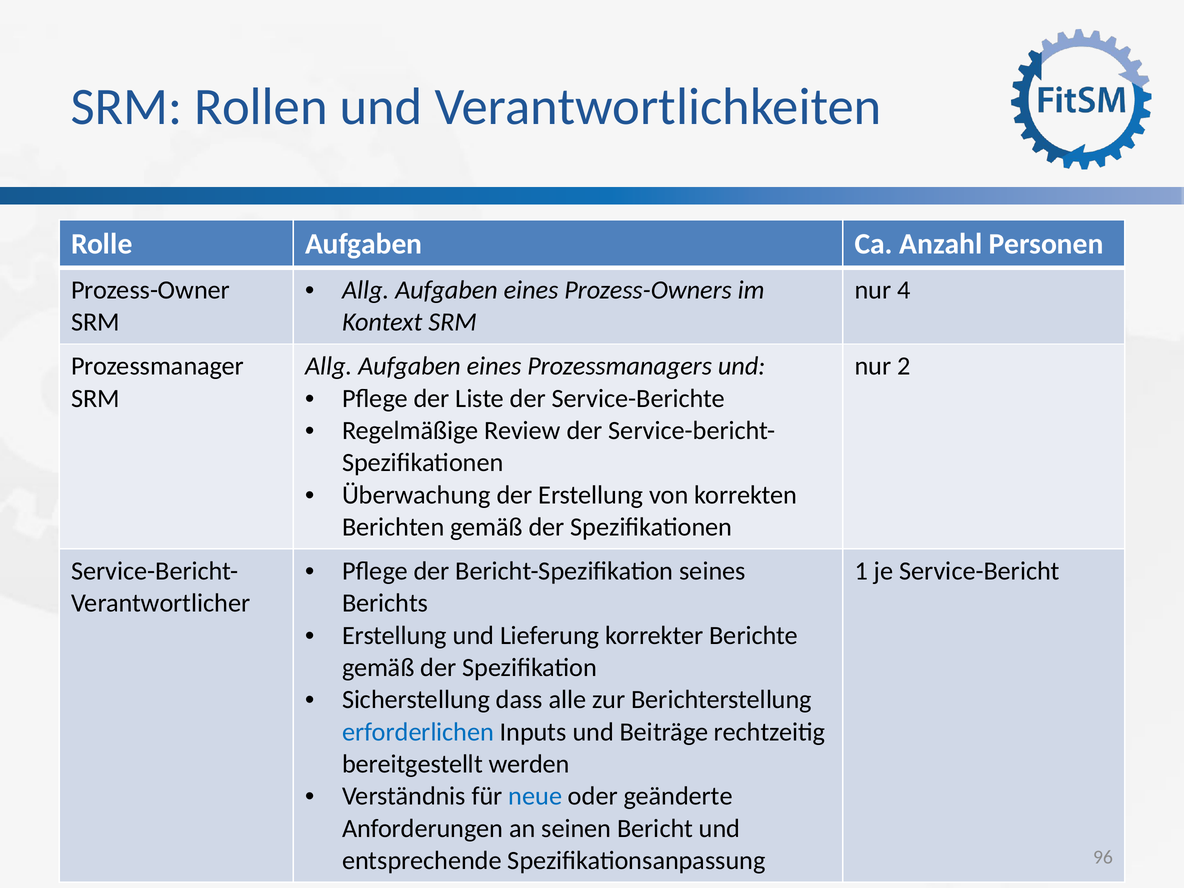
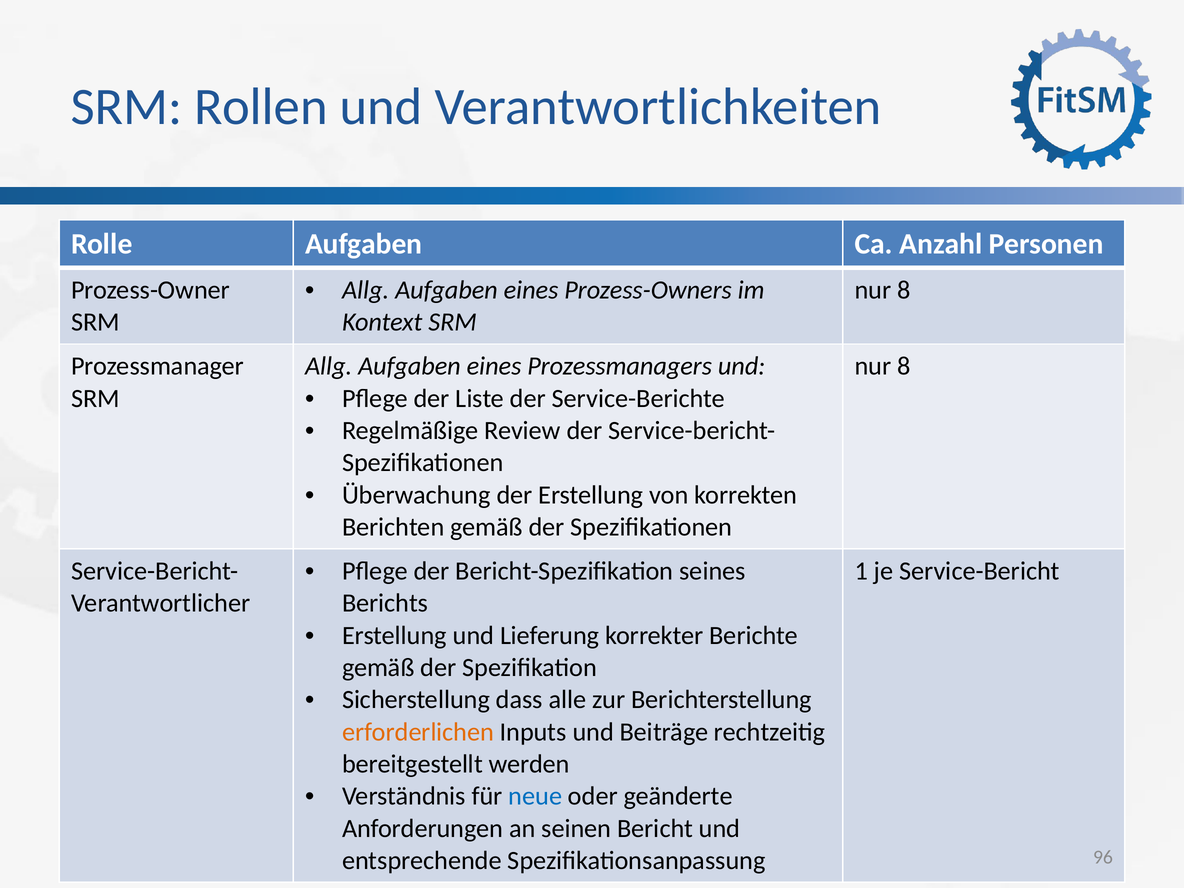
4 at (904, 290): 4 -> 8
2 at (904, 366): 2 -> 8
erforderlichen colour: blue -> orange
